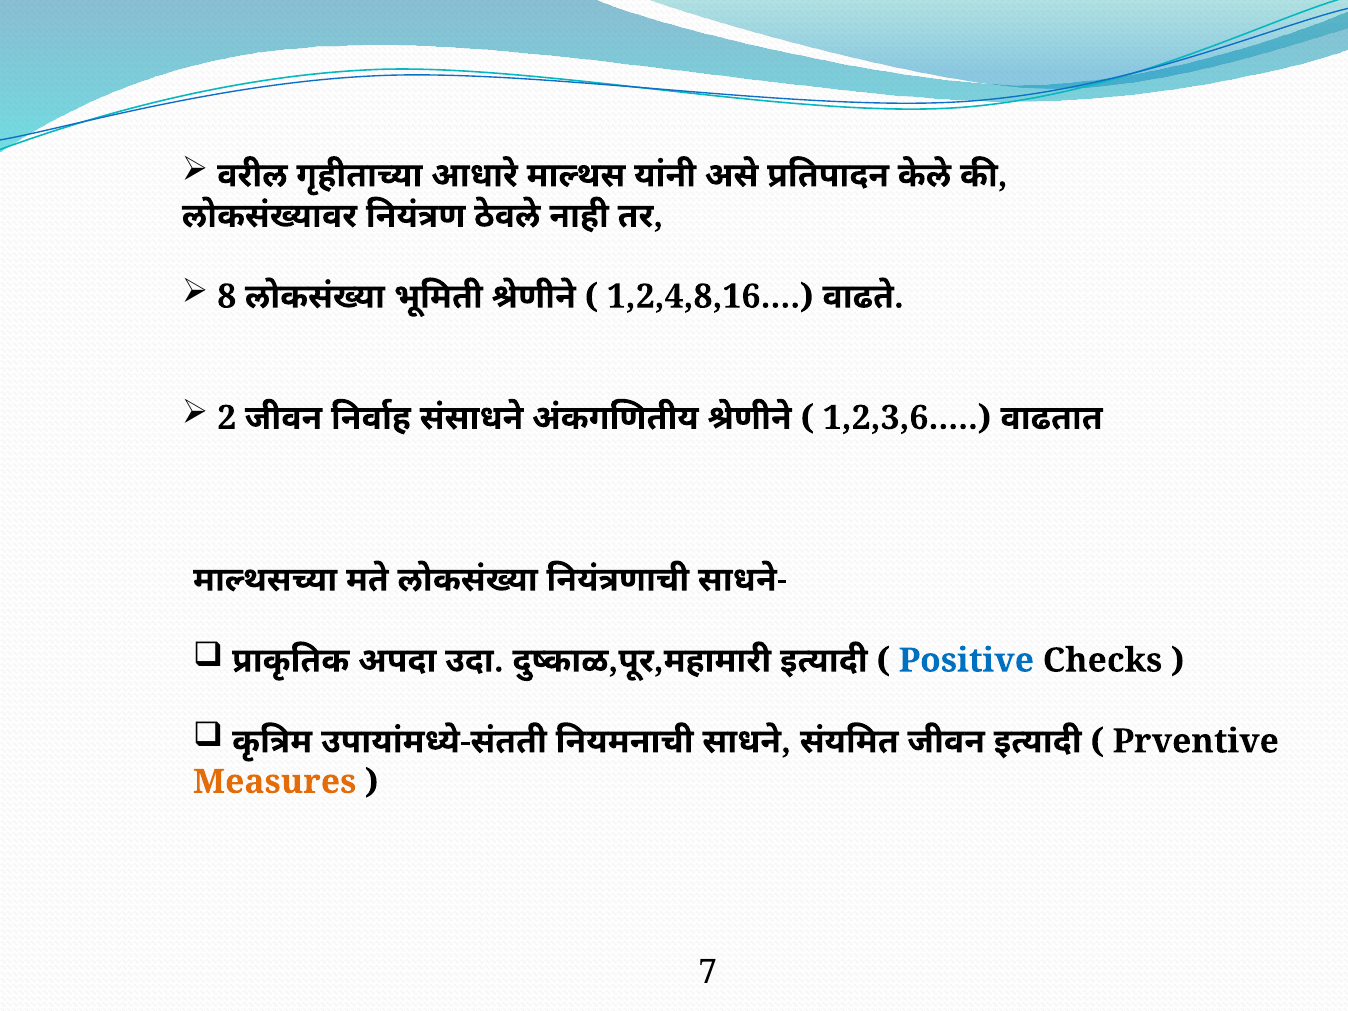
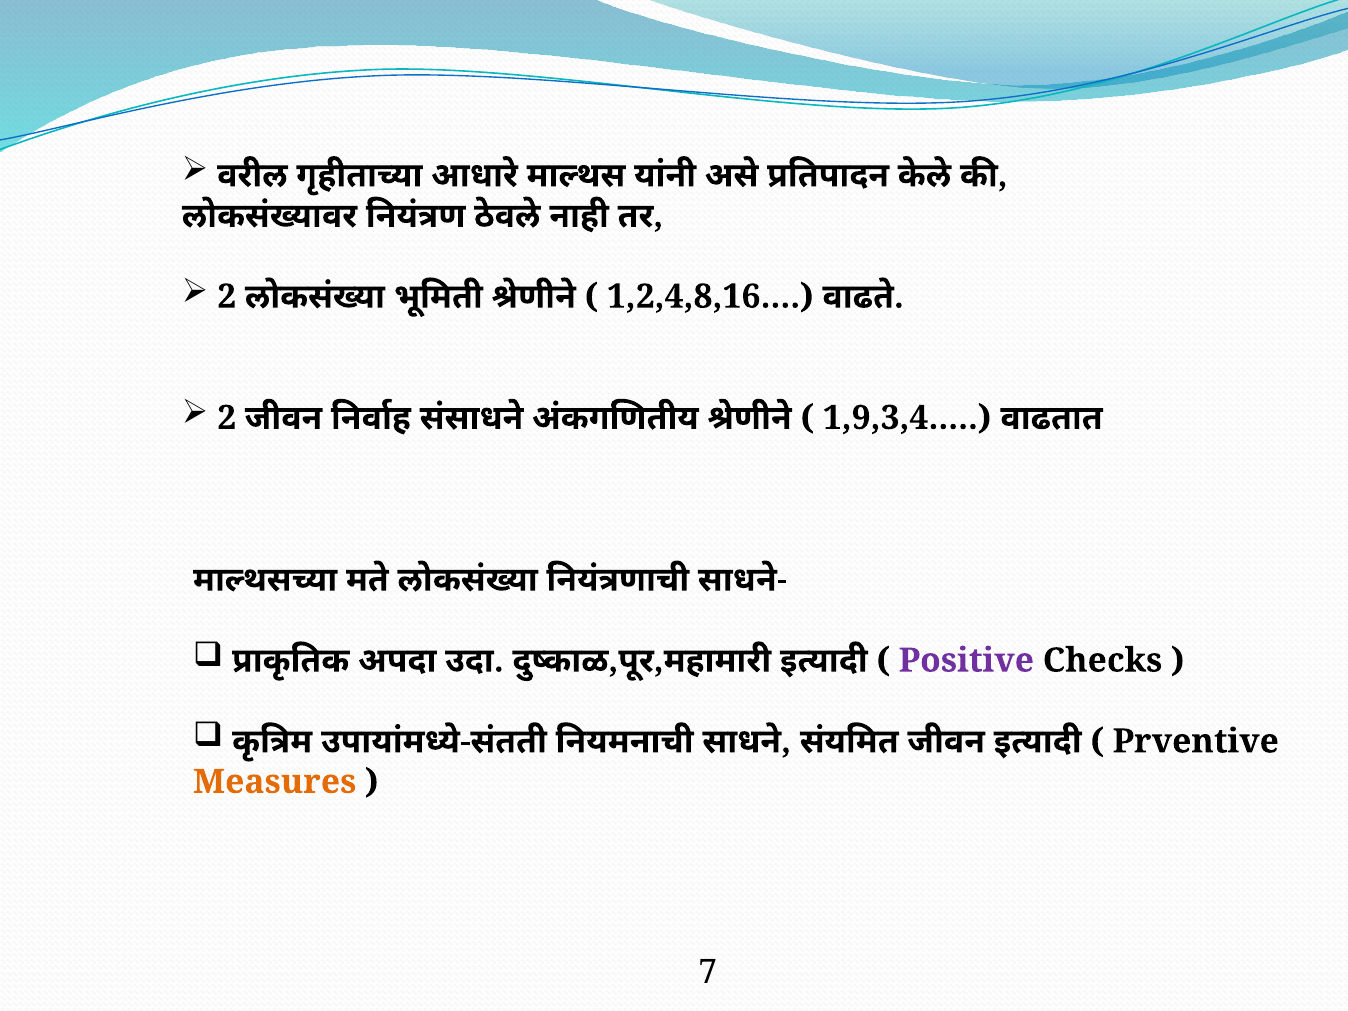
8 at (227, 297): 8 -> 2
1,2,3,6: 1,2,3,6 -> 1,9,3,4
Positive colour: blue -> purple
